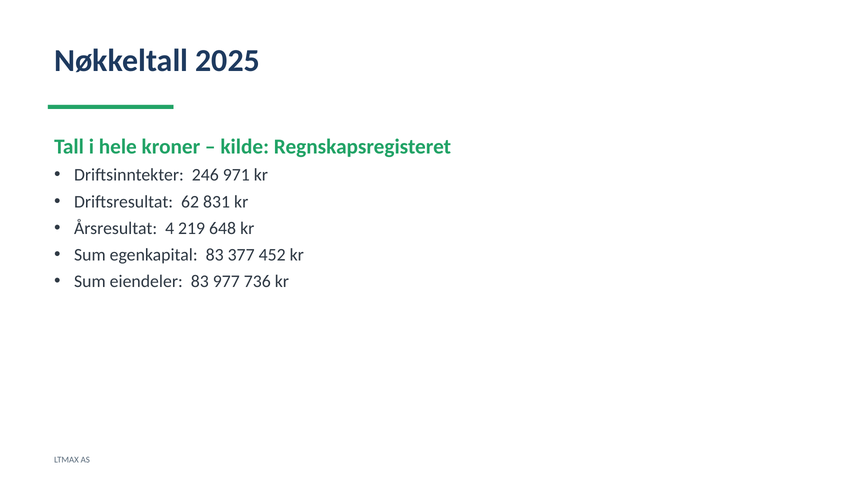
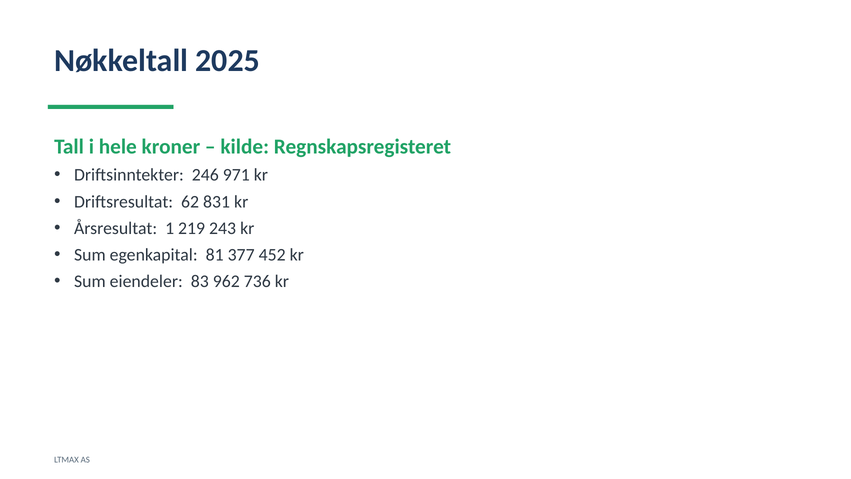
4: 4 -> 1
648: 648 -> 243
egenkapital 83: 83 -> 81
977: 977 -> 962
